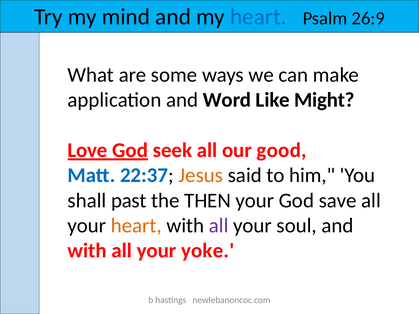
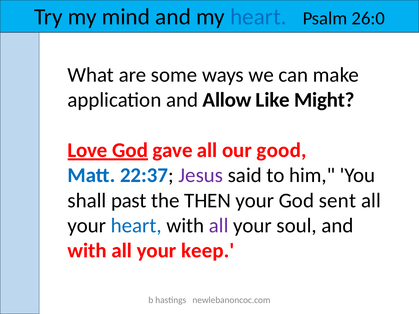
26:9: 26:9 -> 26:0
Word: Word -> Allow
seek: seek -> gave
Jesus colour: orange -> purple
save: save -> sent
heart at (136, 226) colour: orange -> blue
yoke: yoke -> keep
